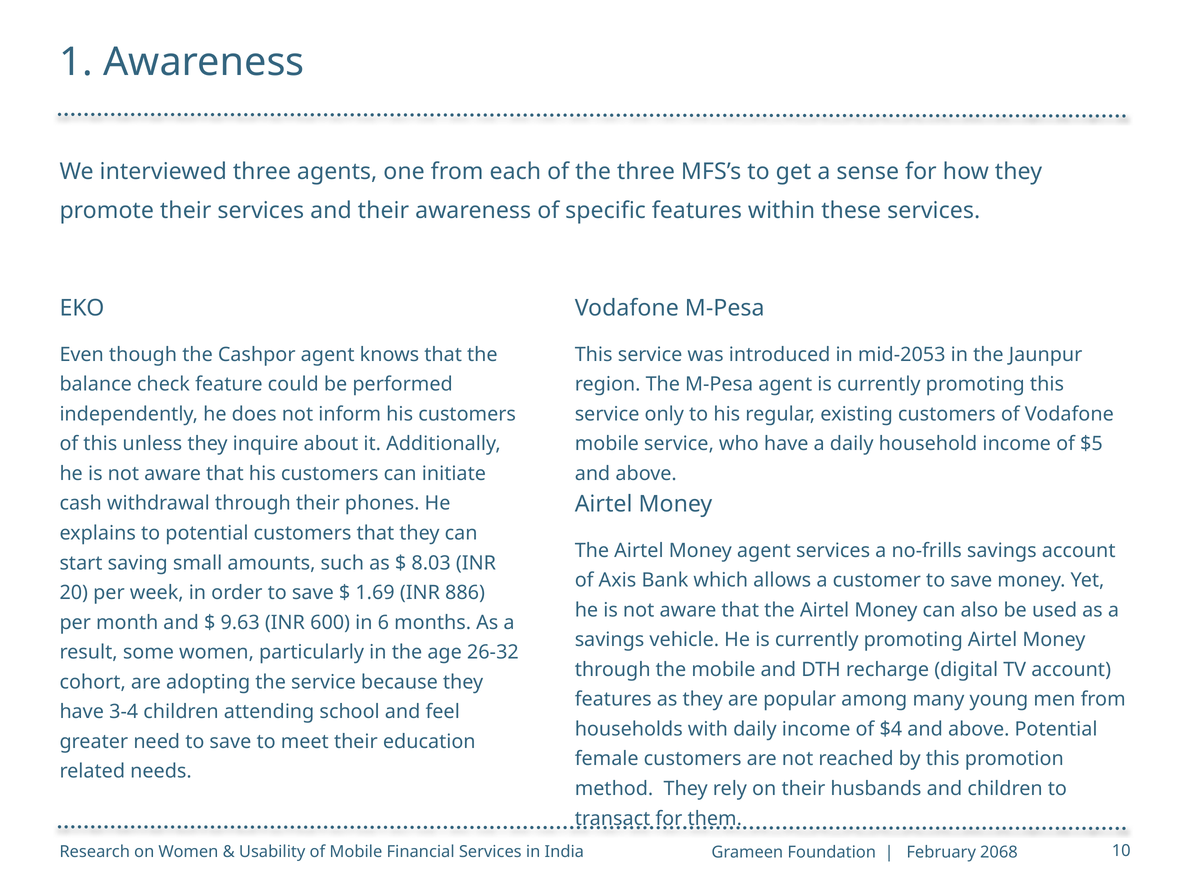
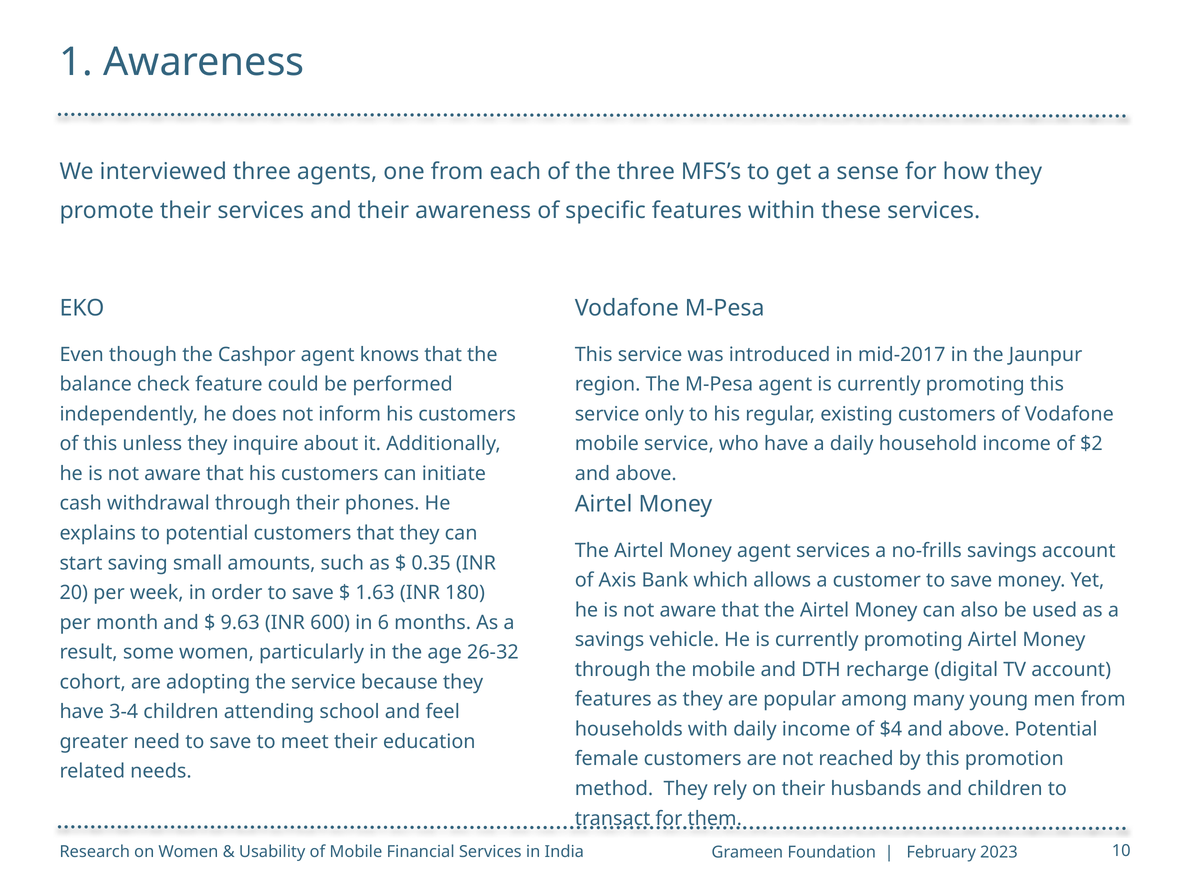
mid-2053: mid-2053 -> mid-2017
$5: $5 -> $2
8.03: 8.03 -> 0.35
1.69: 1.69 -> 1.63
886: 886 -> 180
2068: 2068 -> 2023
